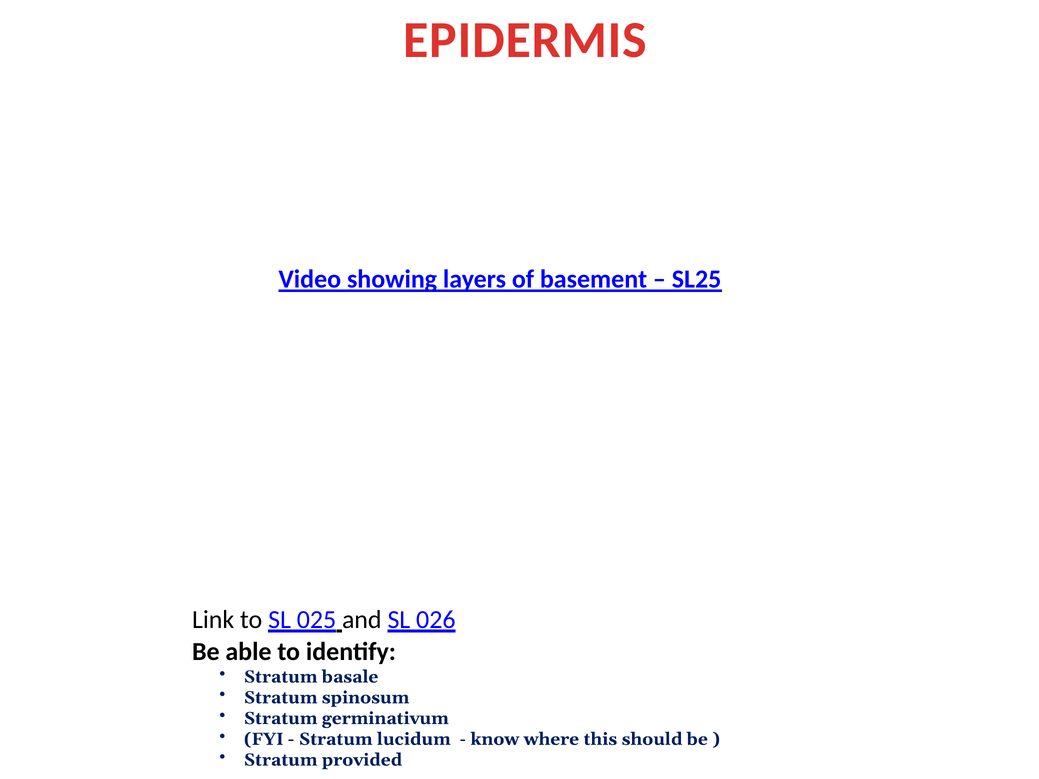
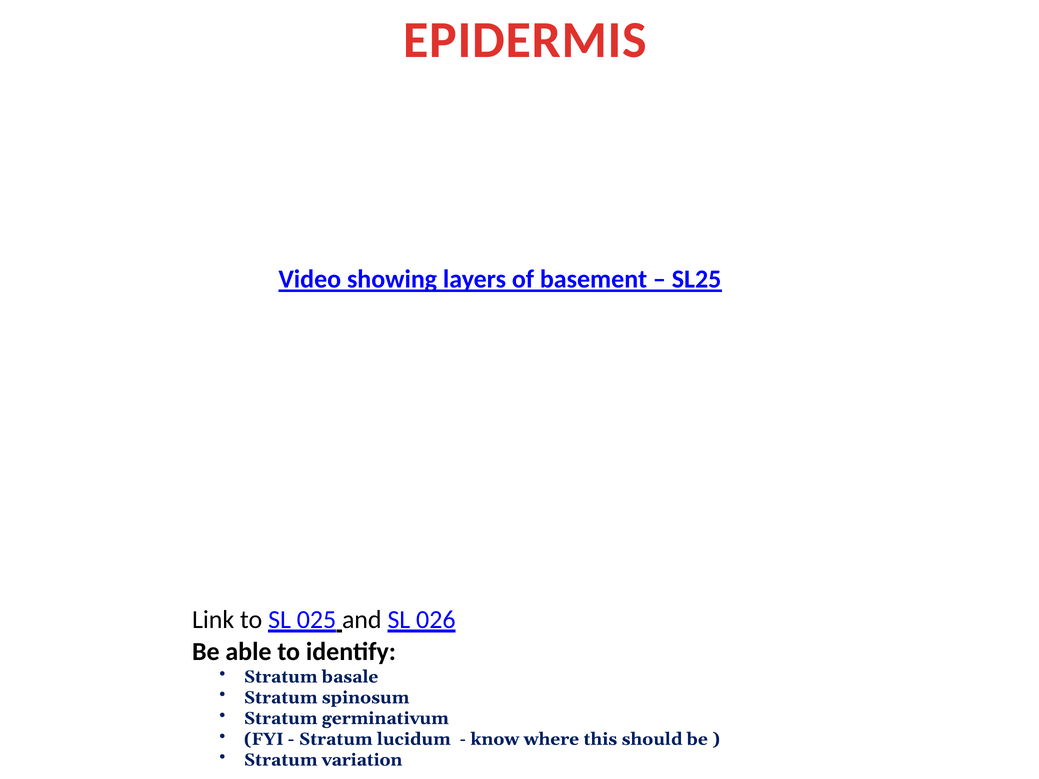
provided: provided -> variation
